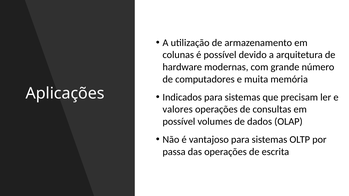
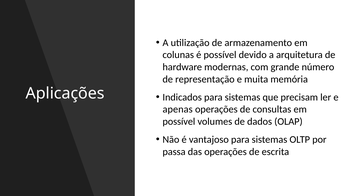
computadores: computadores -> representação
valores: valores -> apenas
